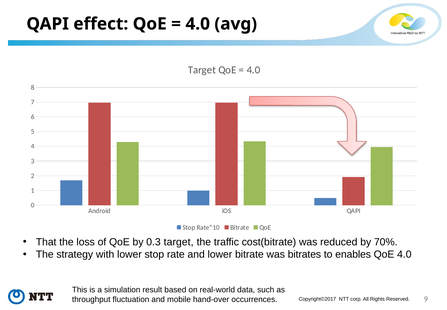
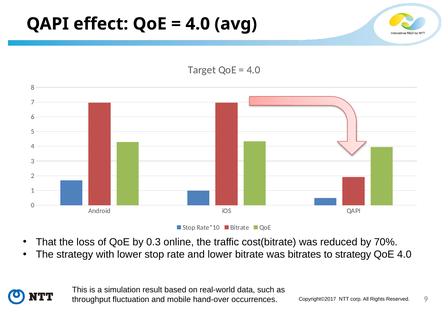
0.3 target: target -> online
to enables: enables -> strategy
